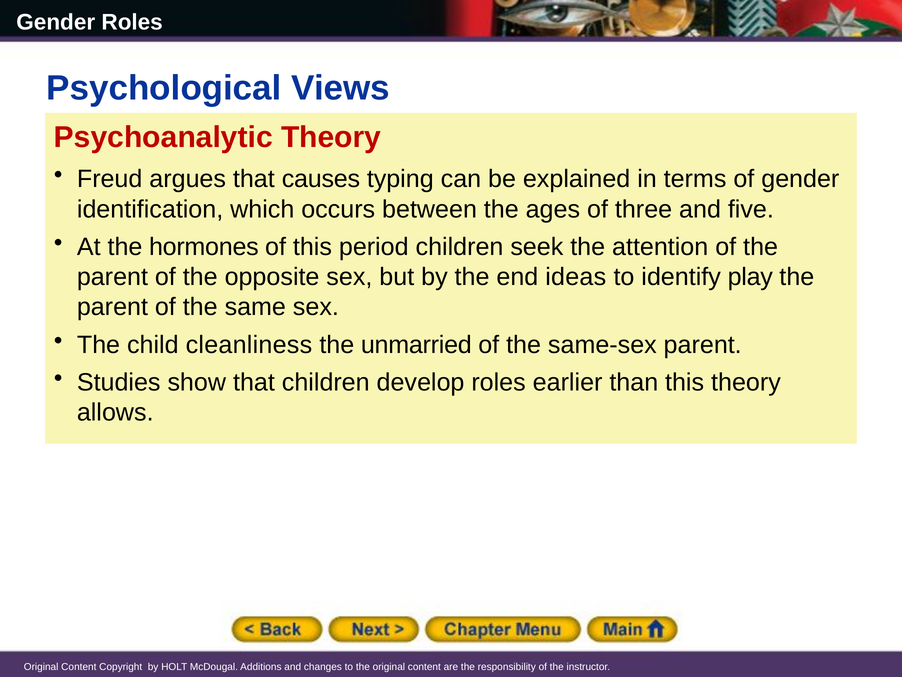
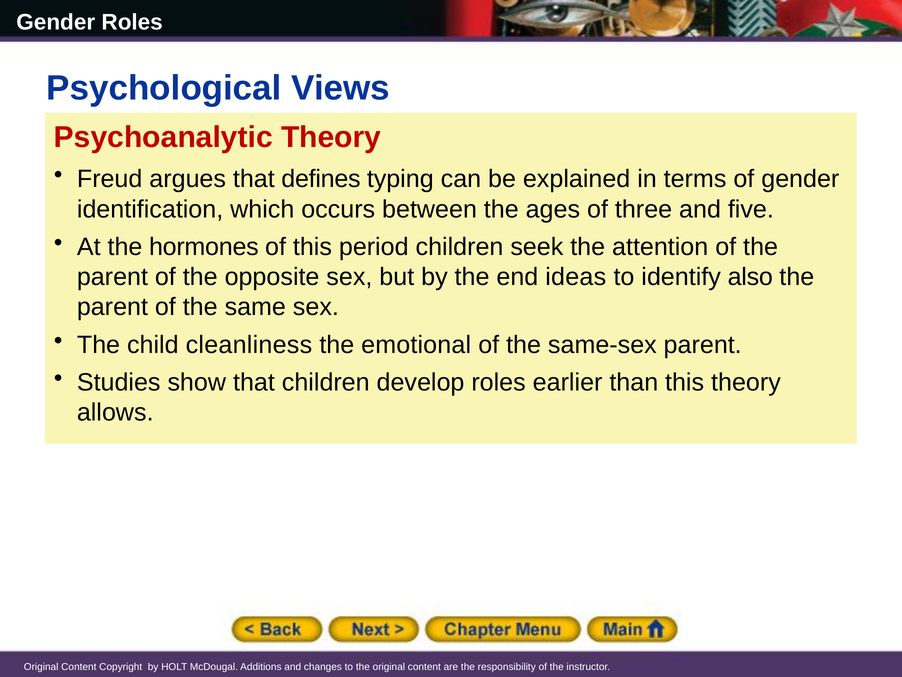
causes: causes -> defines
play: play -> also
unmarried: unmarried -> emotional
